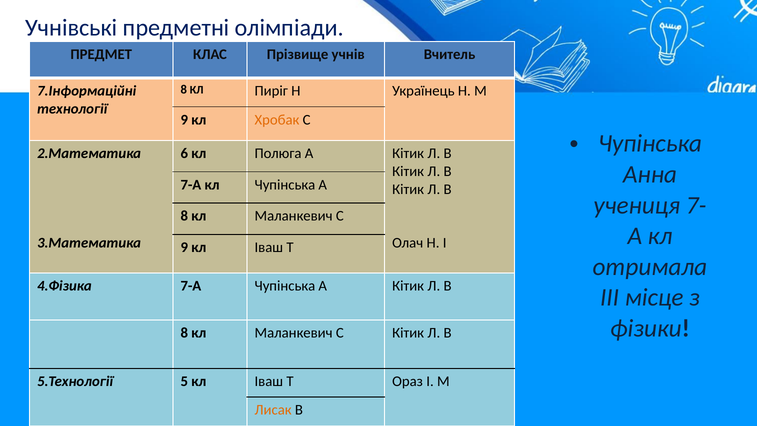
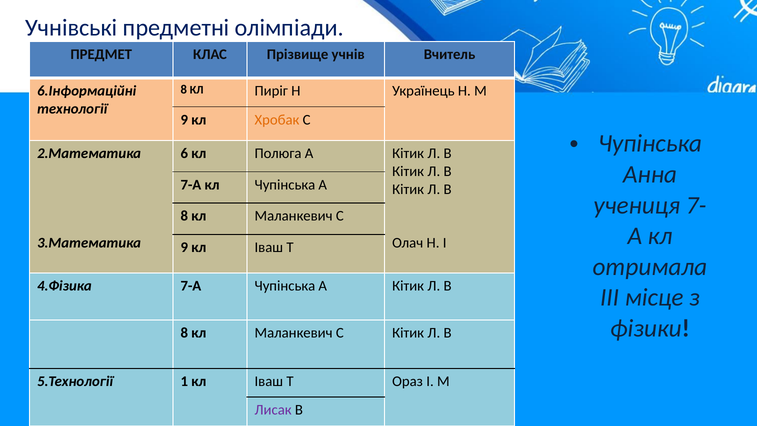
7.Інформаційні: 7.Інформаційні -> 6.Інформаційні
5: 5 -> 1
Лисак colour: orange -> purple
